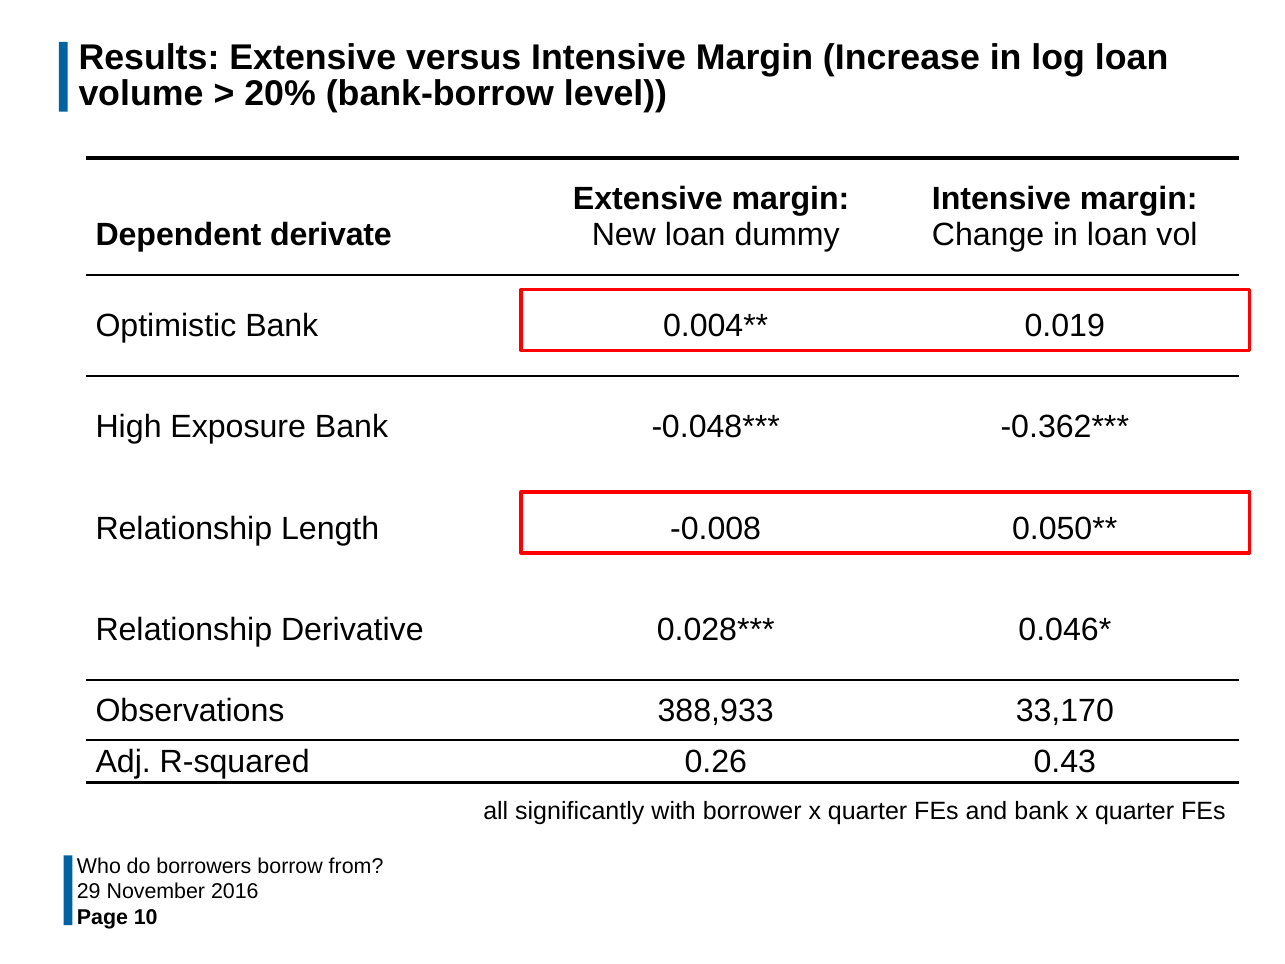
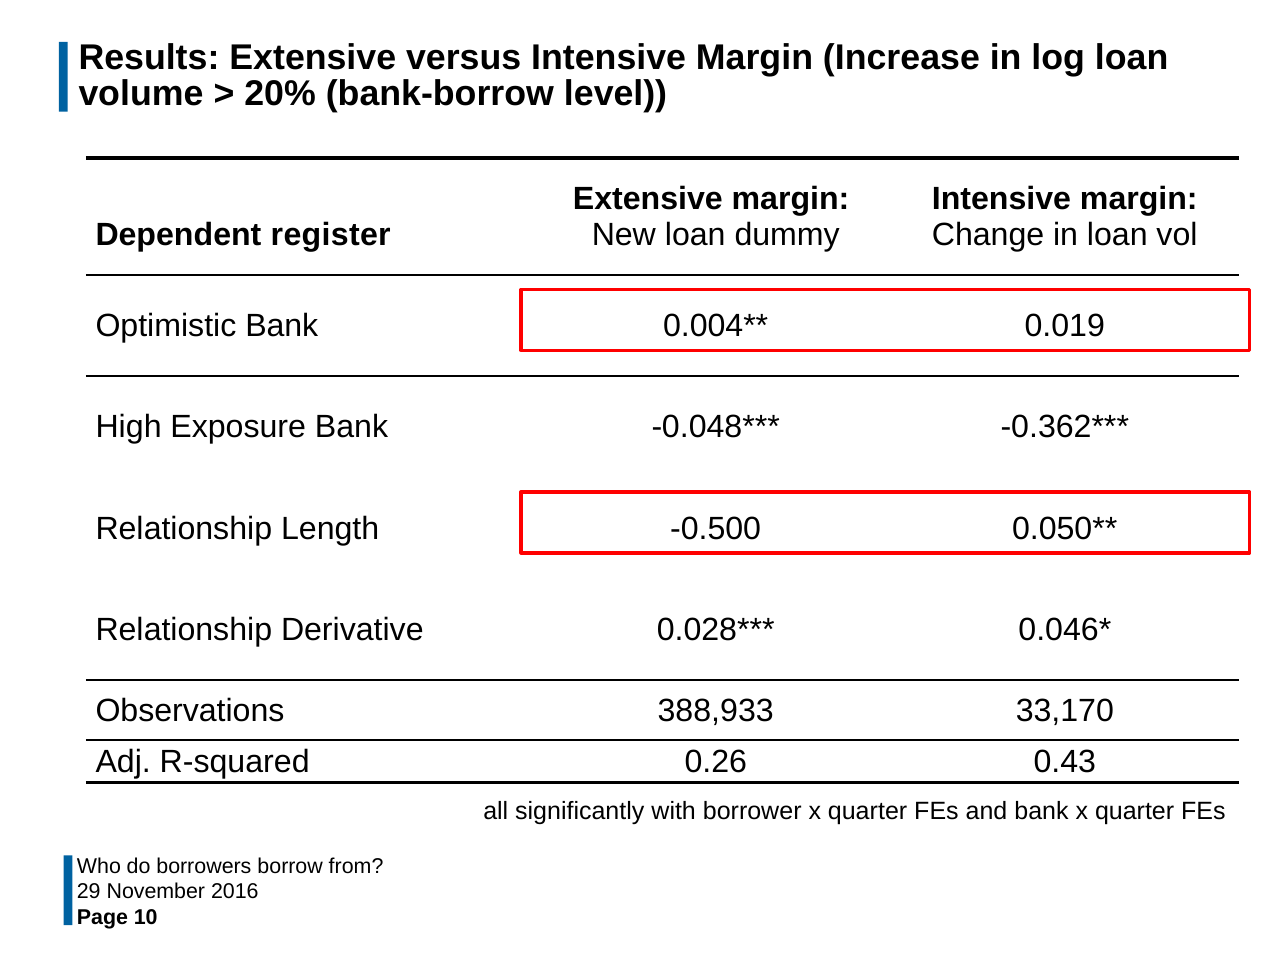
derivate: derivate -> register
-0.008: -0.008 -> -0.500
